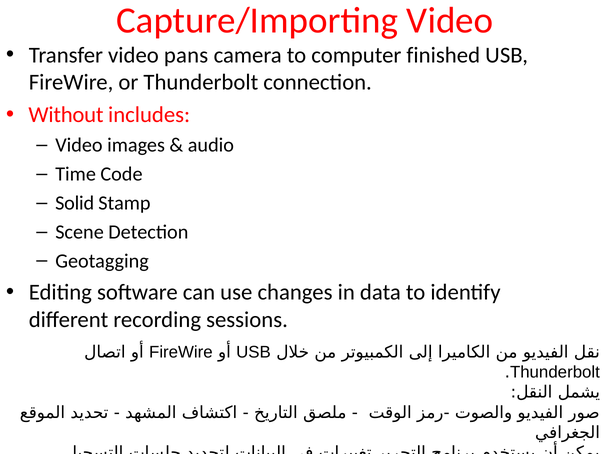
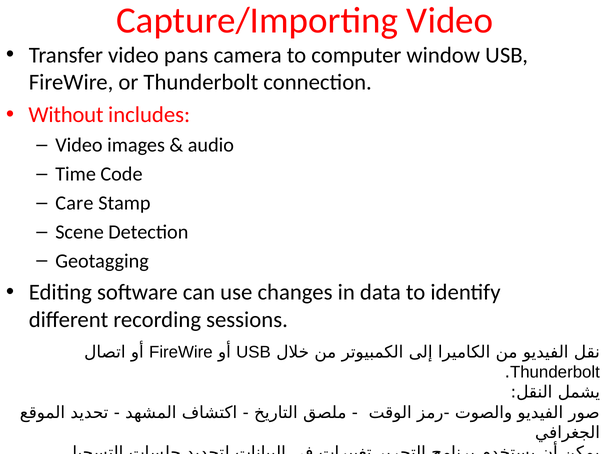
finished: finished -> window
Solid: Solid -> Care
